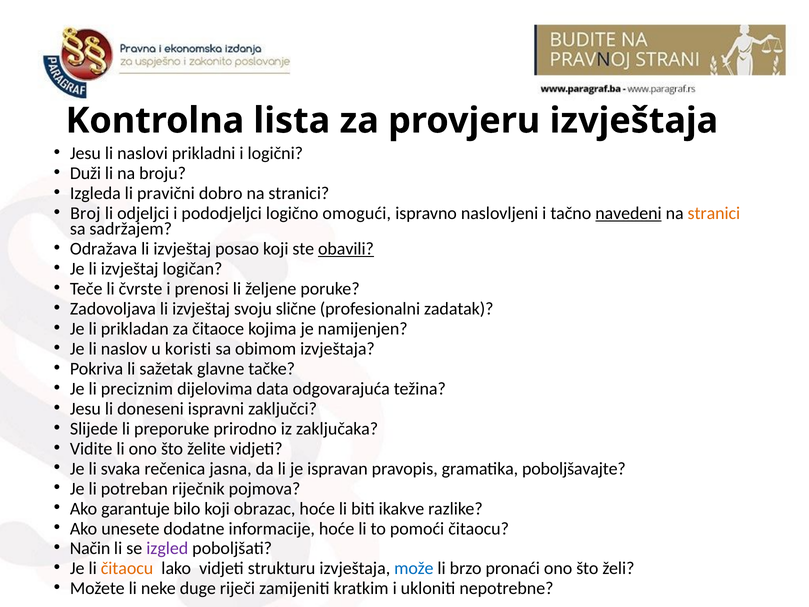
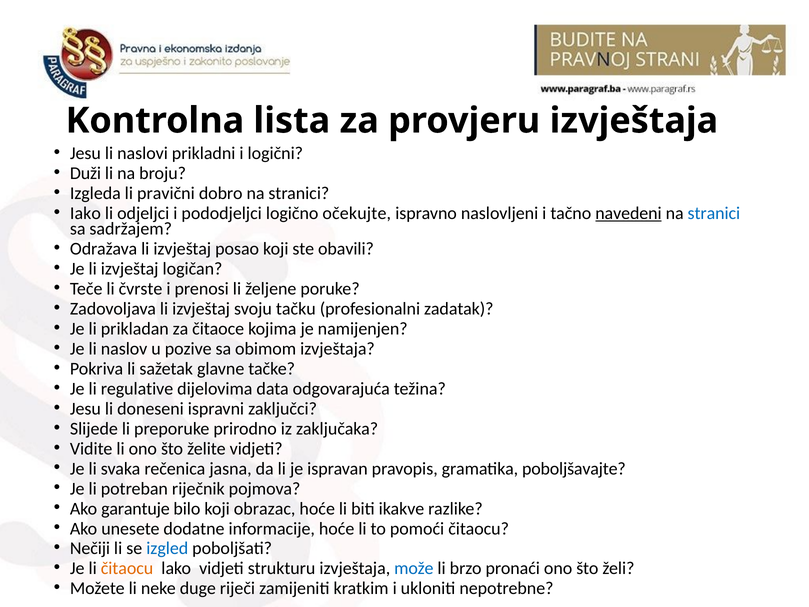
Broj: Broj -> Iako
omogući: omogući -> očekujte
stranici at (714, 213) colour: orange -> blue
obavili underline: present -> none
slične: slične -> tačku
koristi: koristi -> pozive
preciznim: preciznim -> regulative
Način: Način -> Nečiji
izgled colour: purple -> blue
